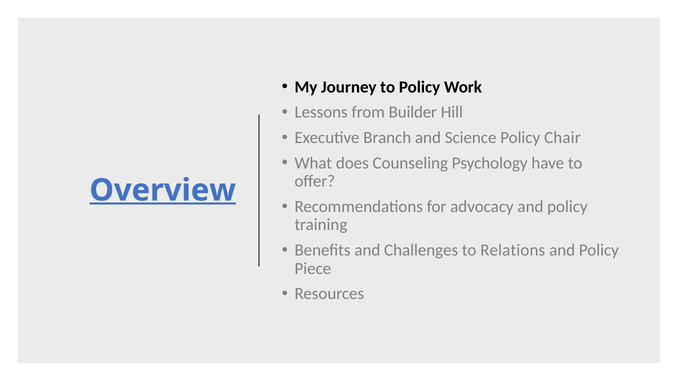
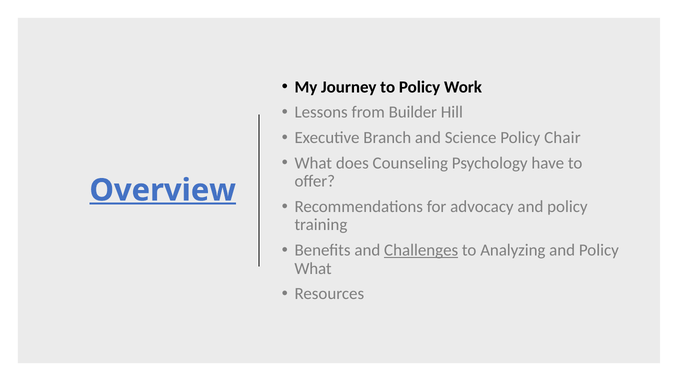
Challenges underline: none -> present
Relations: Relations -> Analyzing
Piece at (313, 269): Piece -> What
